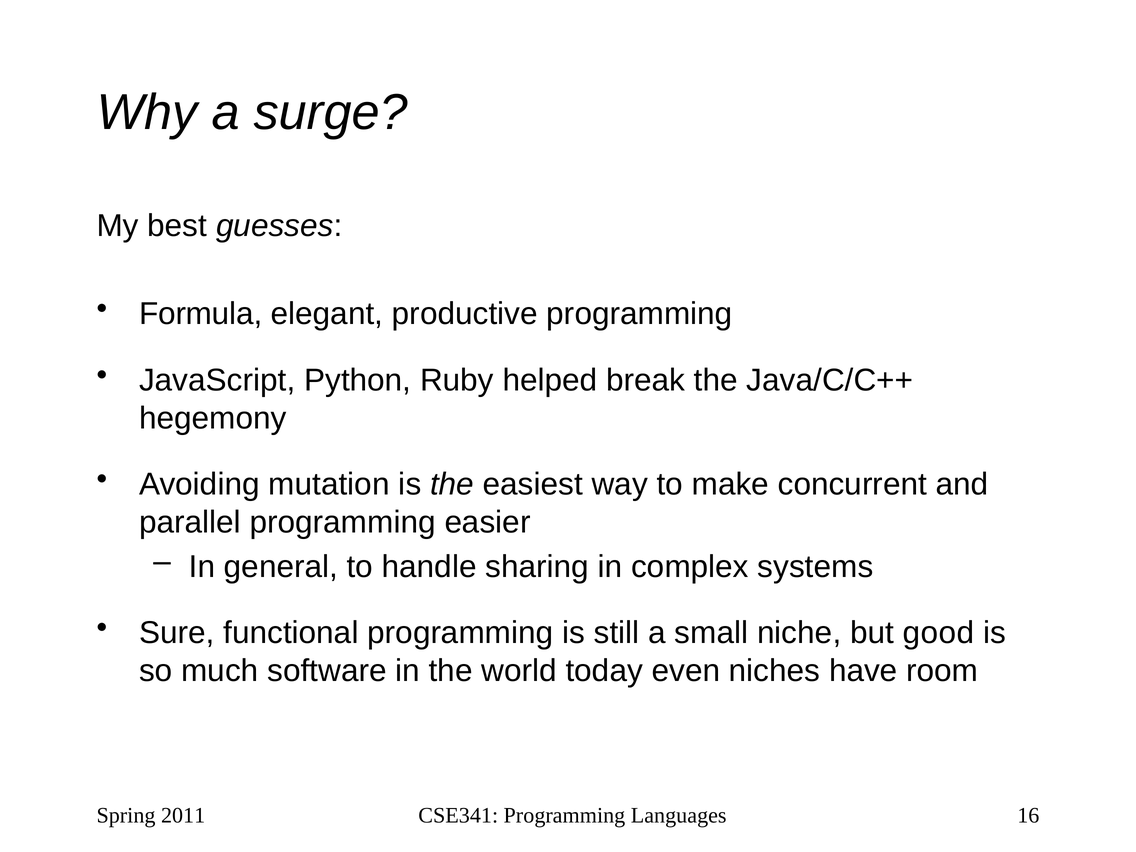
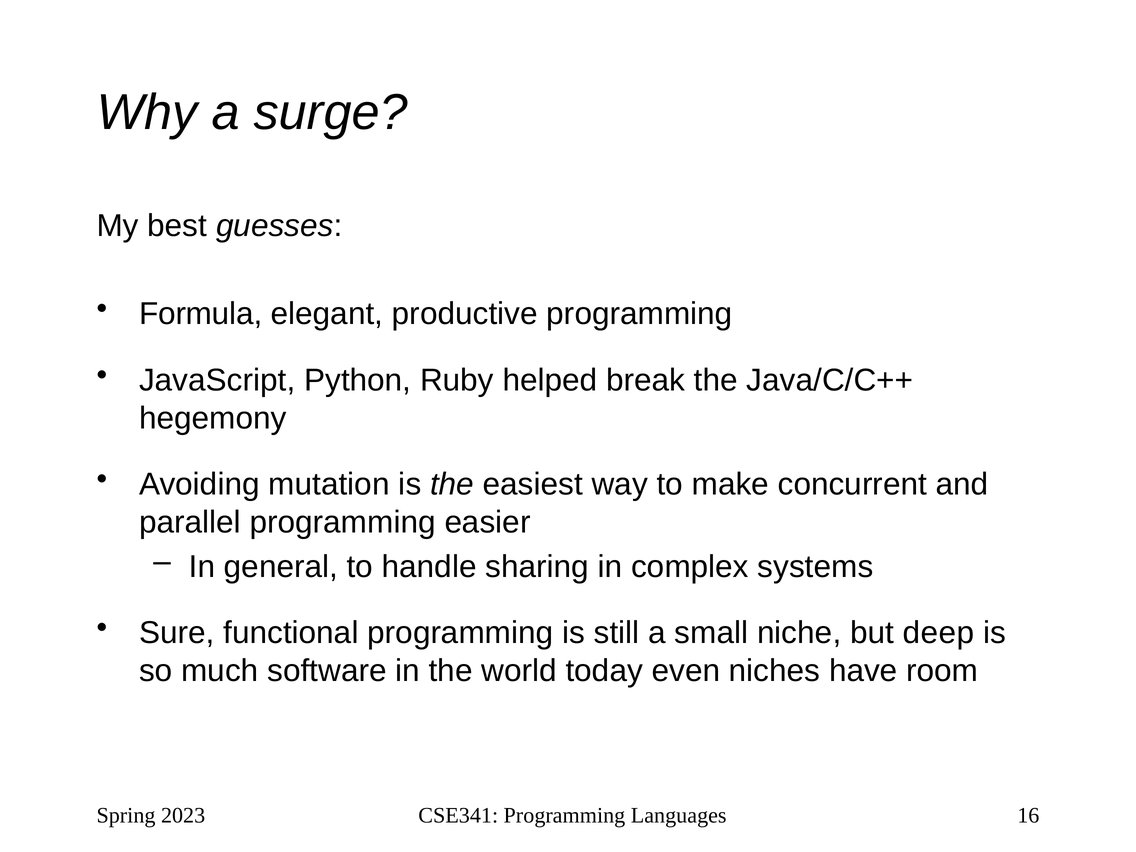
good: good -> deep
2011: 2011 -> 2023
